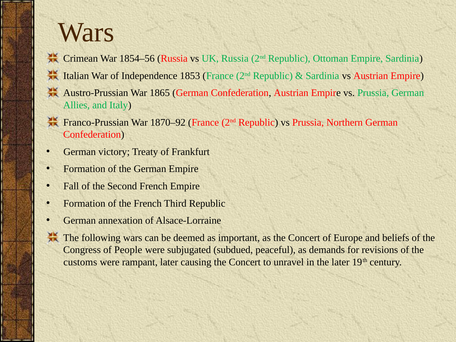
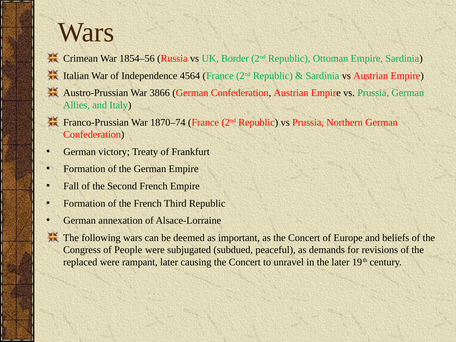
UK Russia: Russia -> Border
1853: 1853 -> 4564
1865: 1865 -> 3866
1870–92: 1870–92 -> 1870–74
customs: customs -> replaced
